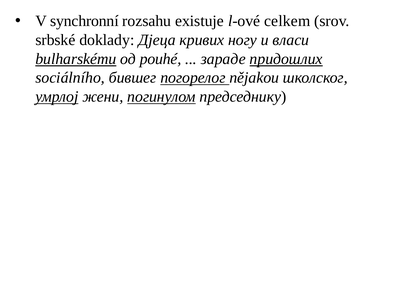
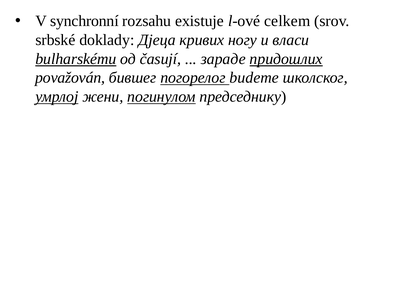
pouhé: pouhé -> časují
sociálního: sociálního -> považován
nějakou: nějakou -> budeme
